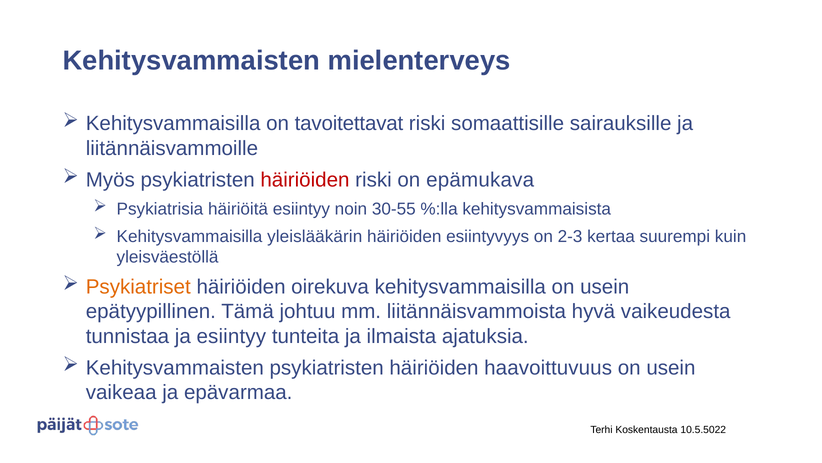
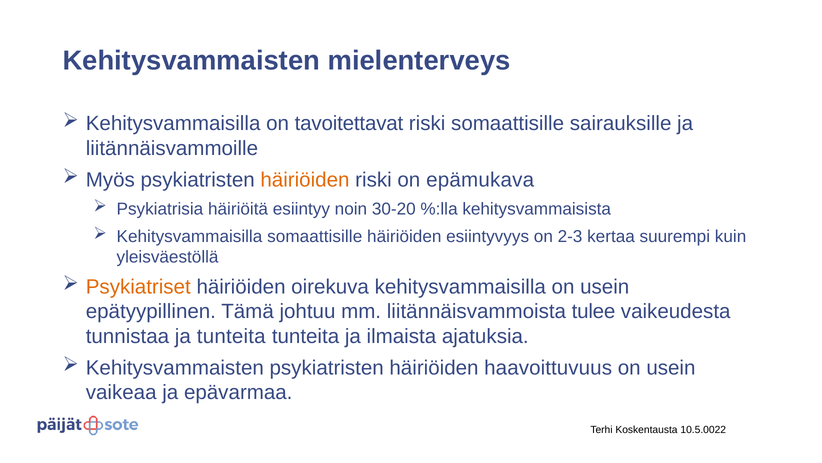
häiriöiden at (305, 180) colour: red -> orange
30-55: 30-55 -> 30-20
Kehitysvammaisilla yleislääkärin: yleislääkärin -> somaattisille
hyvä: hyvä -> tulee
ja esiintyy: esiintyy -> tunteita
10.5.5022: 10.5.5022 -> 10.5.0022
